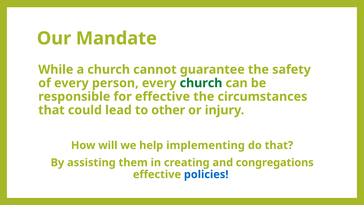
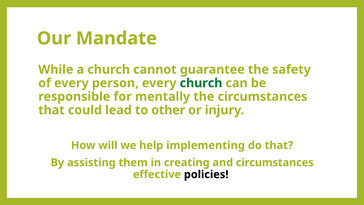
for effective: effective -> mentally
and congregations: congregations -> circumstances
policies colour: blue -> black
